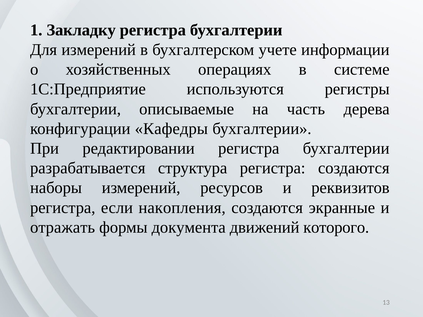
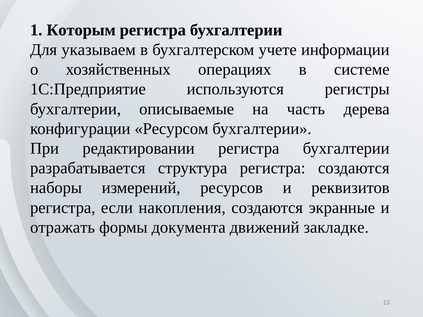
Закладку: Закладку -> Которым
Для измерений: измерений -> указываем
Кафедры: Кафедры -> Ресурсом
которого: которого -> закладке
